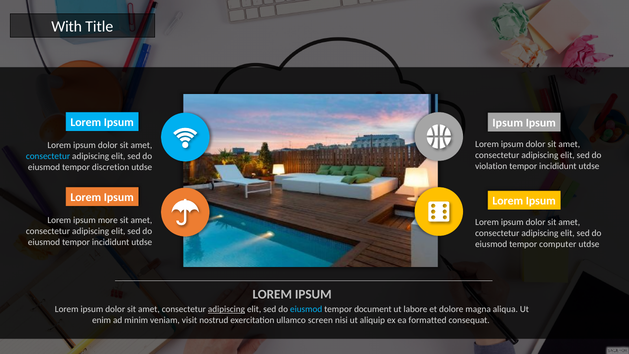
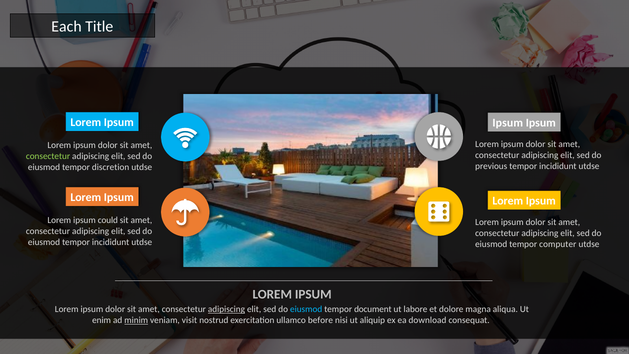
With: With -> Each
consectetur at (48, 156) colour: light blue -> light green
violation: violation -> previous
more: more -> could
minim underline: none -> present
screen: screen -> before
formatted: formatted -> download
